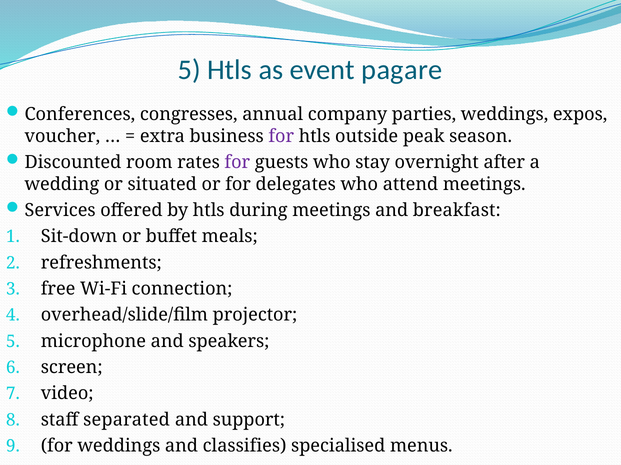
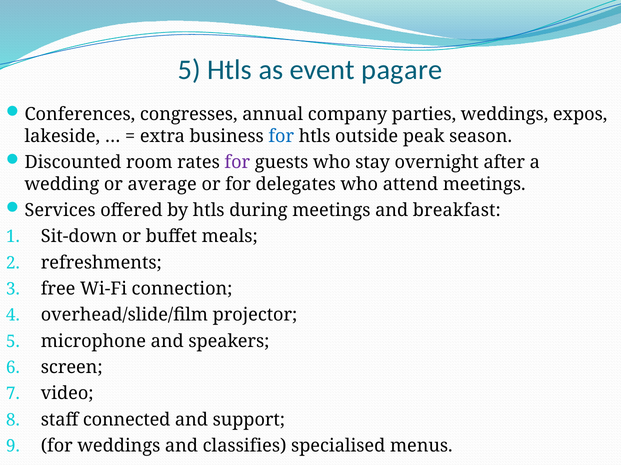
voucher: voucher -> lakeside
for at (281, 136) colour: purple -> blue
situated: situated -> average
separated: separated -> connected
